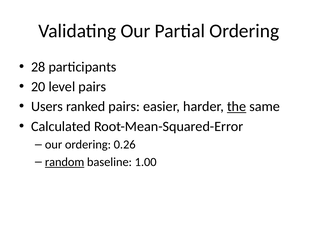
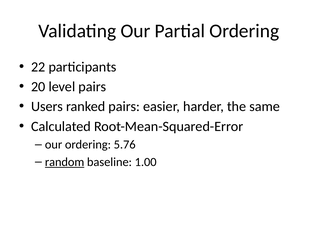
28: 28 -> 22
the underline: present -> none
0.26: 0.26 -> 5.76
